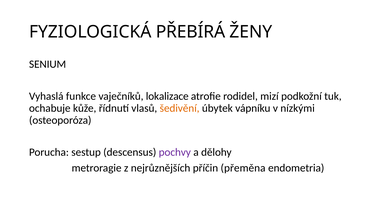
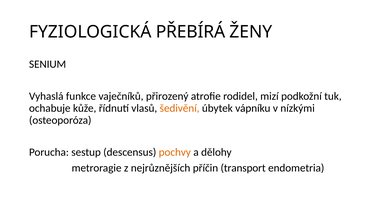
lokalizace: lokalizace -> přirozený
pochvy colour: purple -> orange
přeměna: přeměna -> transport
